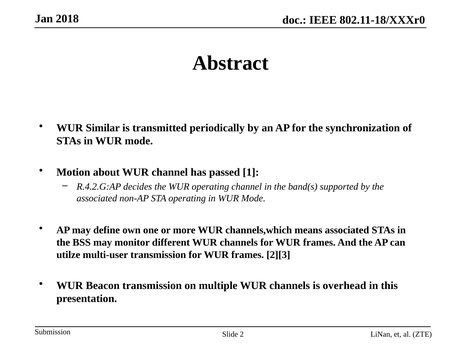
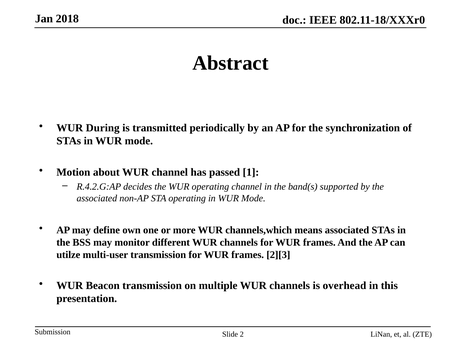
Similar: Similar -> During
